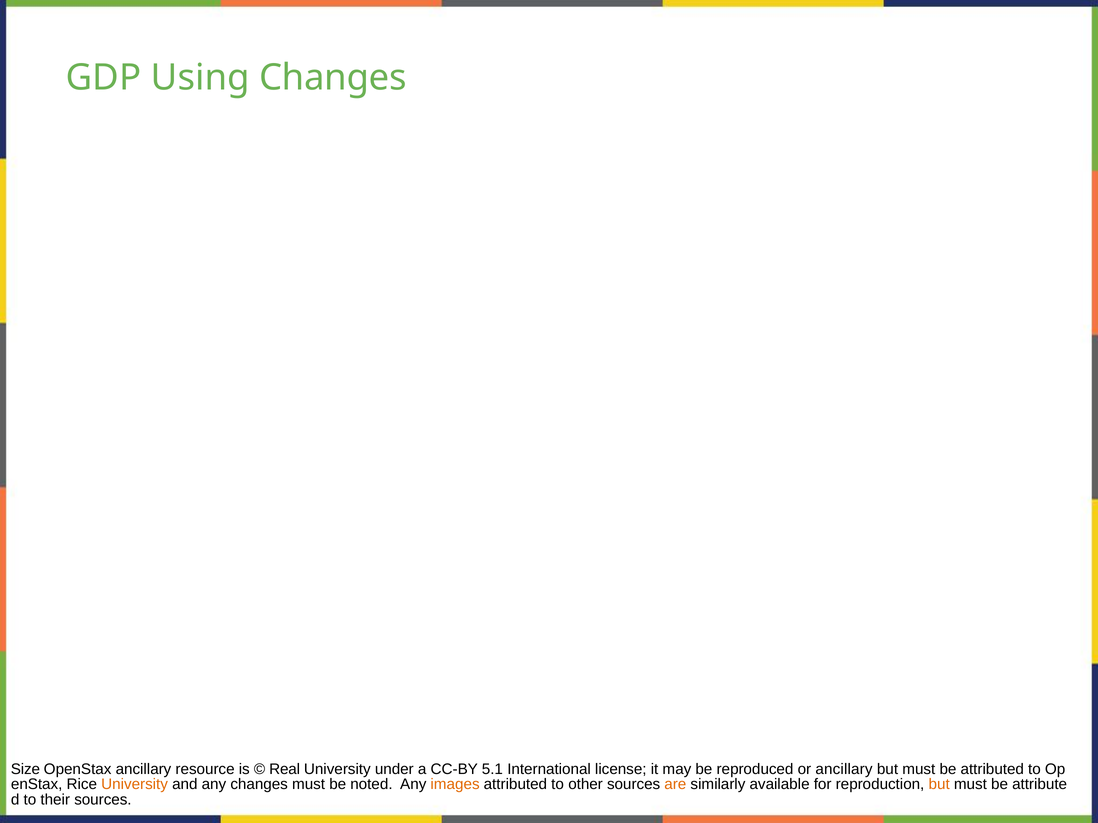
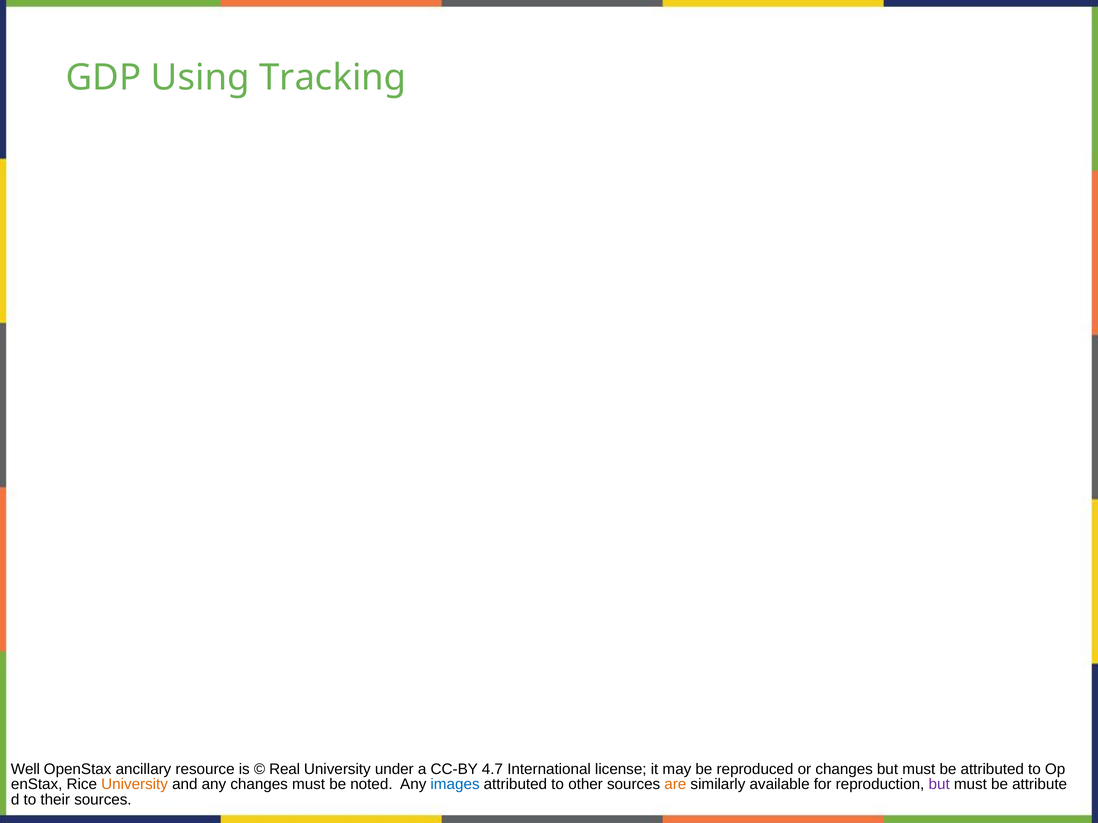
Using Changes: Changes -> Tracking
Size: Size -> Well
5.1: 5.1 -> 4.7
or ancillary: ancillary -> changes
images colour: orange -> blue
but at (939, 785) colour: orange -> purple
